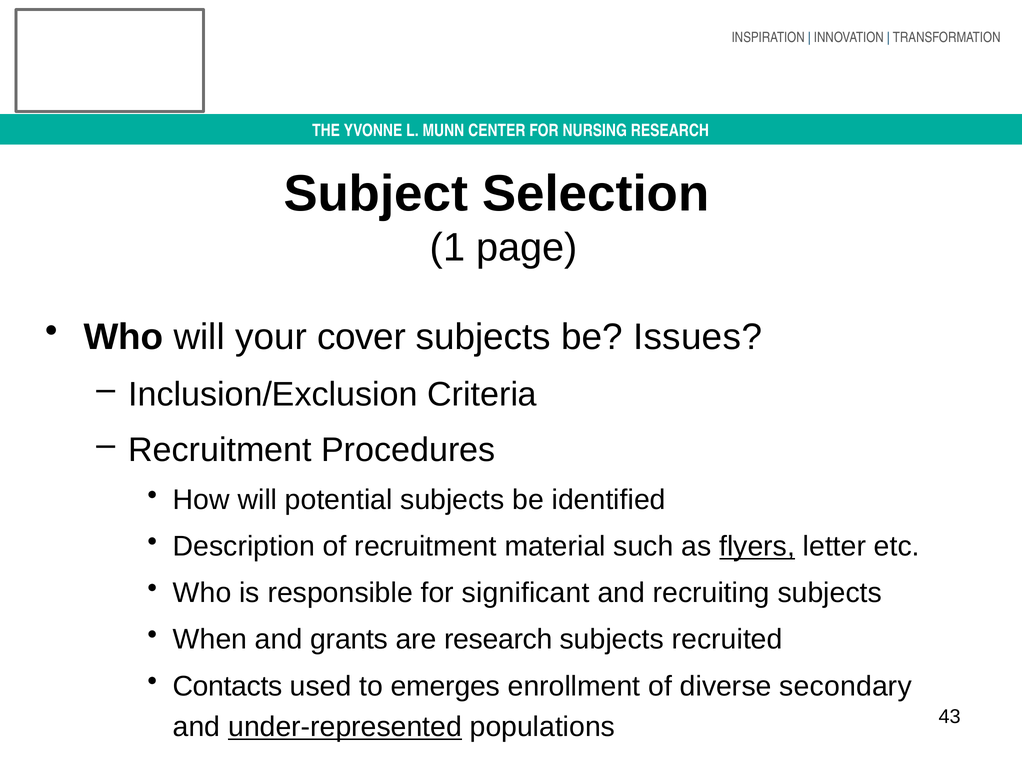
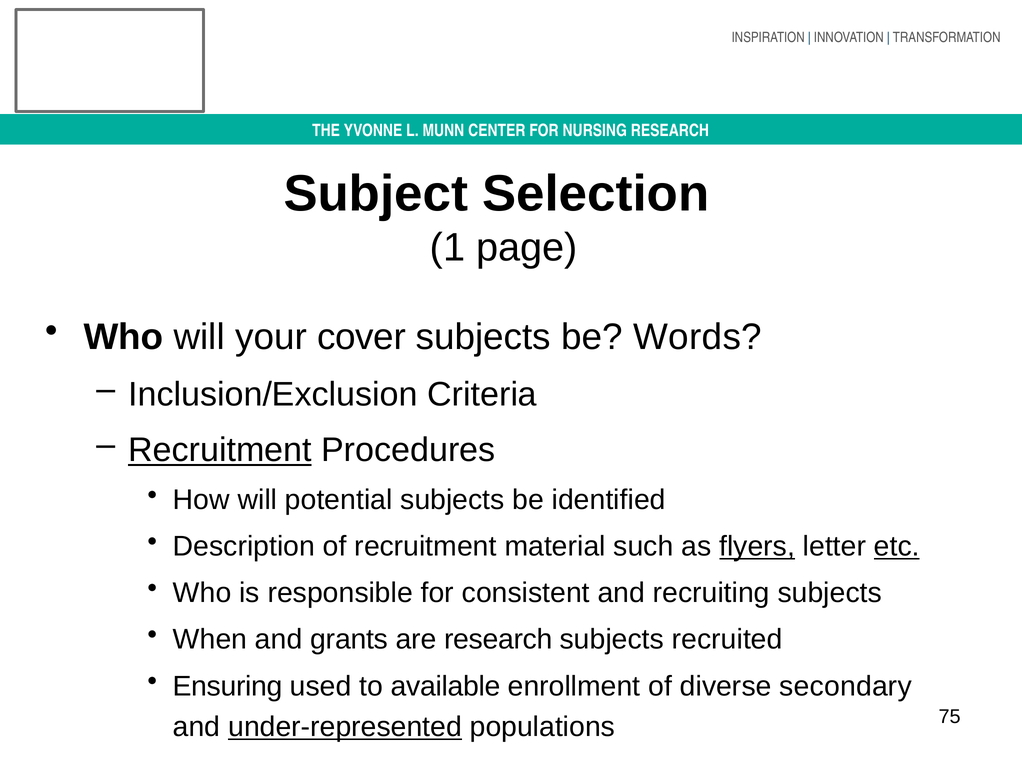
Issues: Issues -> Words
Recruitment at (220, 450) underline: none -> present
etc underline: none -> present
significant: significant -> consistent
Contacts: Contacts -> Ensuring
emerges: emerges -> available
43: 43 -> 75
